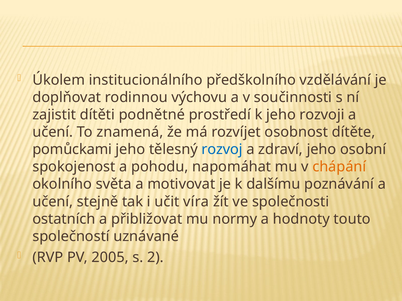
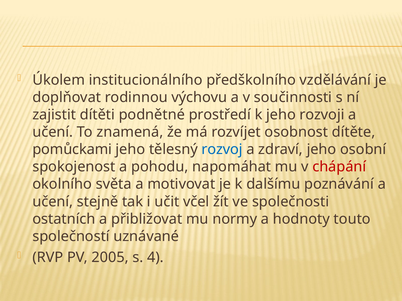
chápání colour: orange -> red
víra: víra -> včel
2: 2 -> 4
